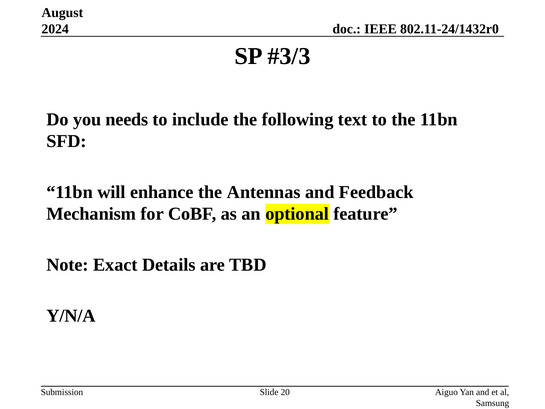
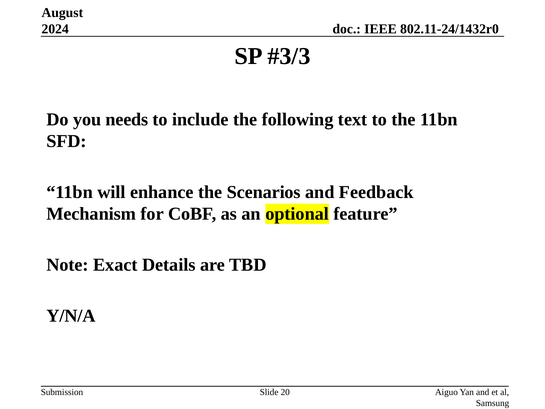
Antennas: Antennas -> Scenarios
